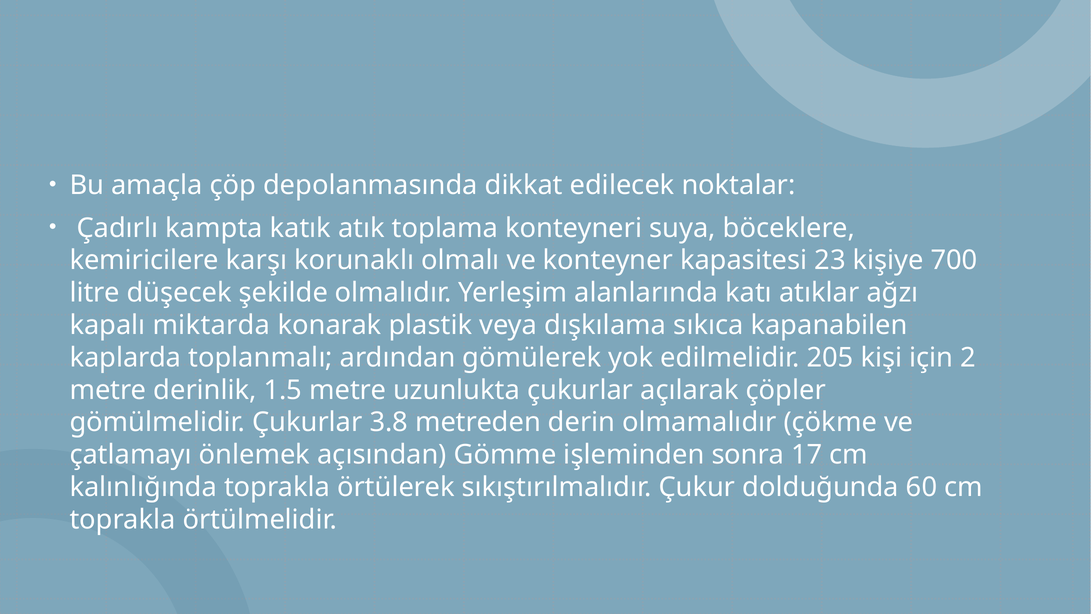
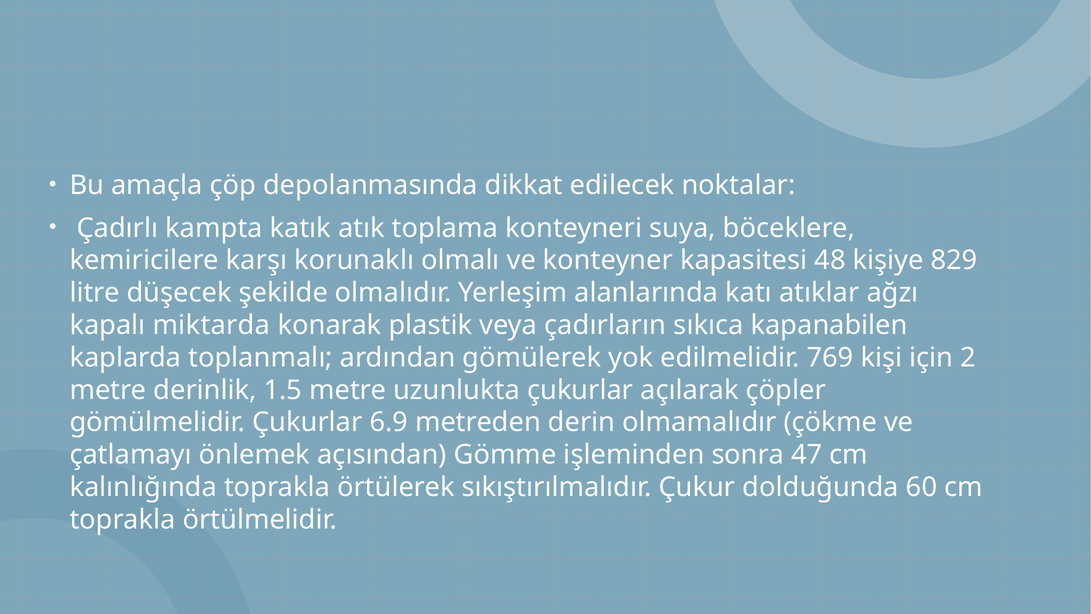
23: 23 -> 48
700: 700 -> 829
dışkılama: dışkılama -> çadırların
205: 205 -> 769
3.8: 3.8 -> 6.9
17: 17 -> 47
